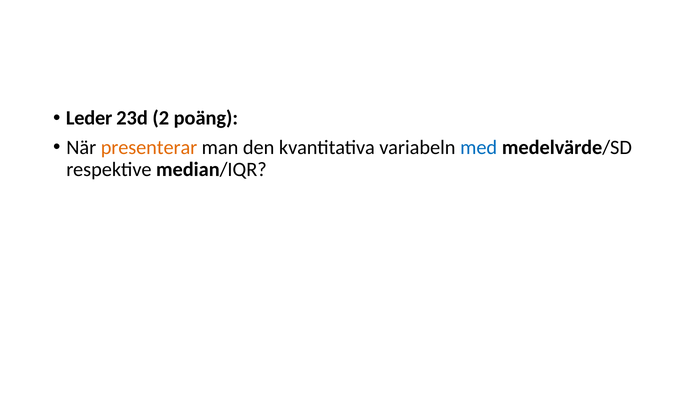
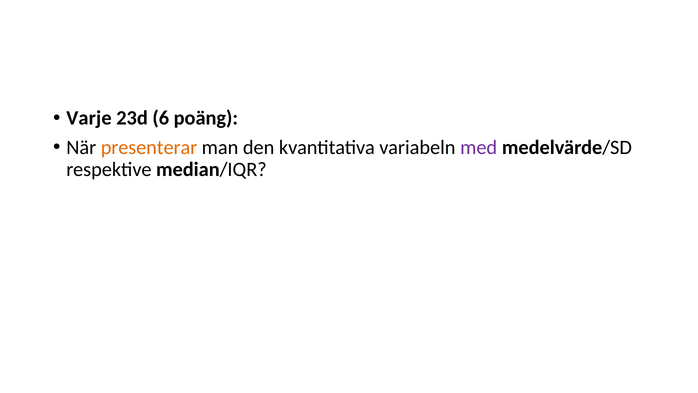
Leder: Leder -> Varje
2: 2 -> 6
med colour: blue -> purple
